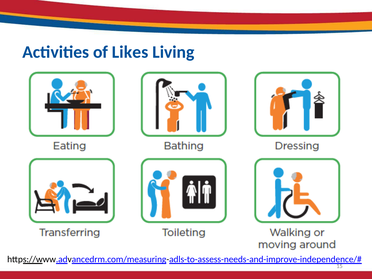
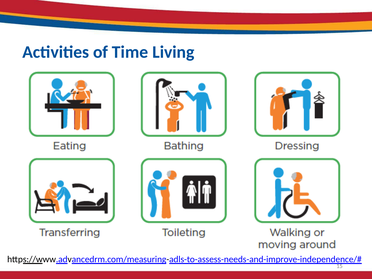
Likes: Likes -> Time
